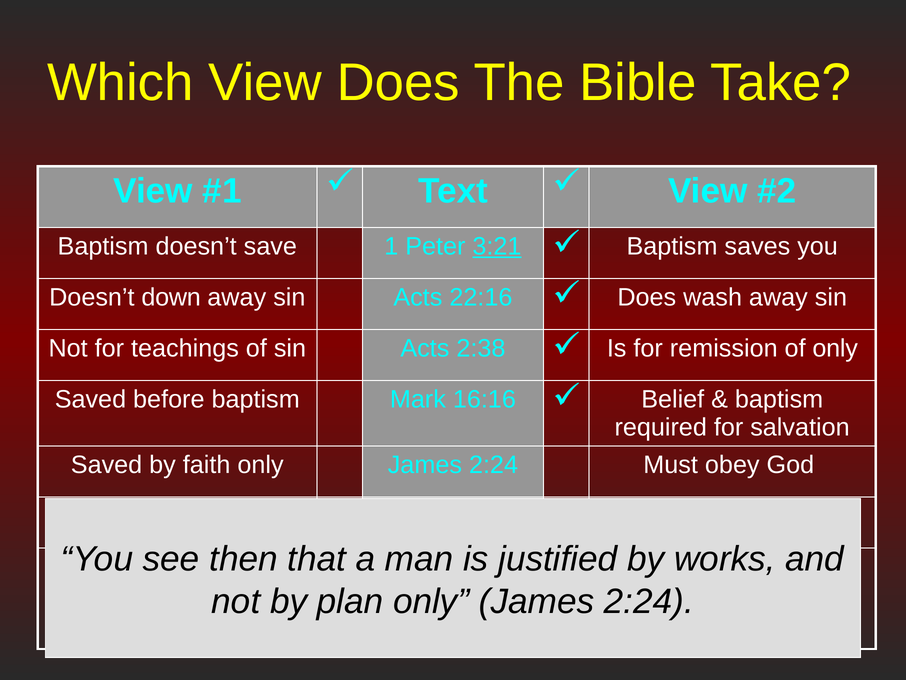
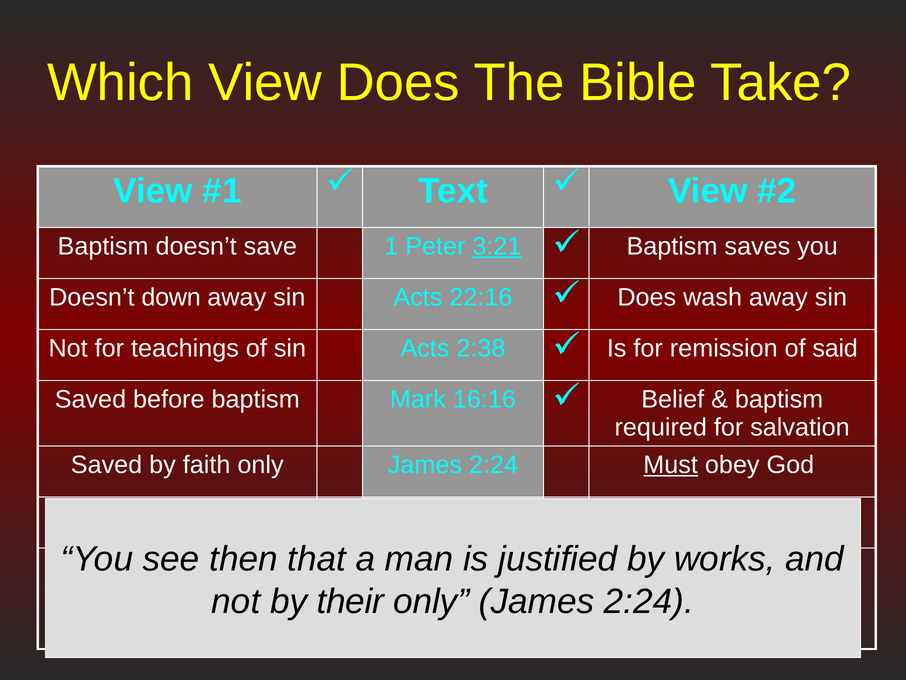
of only: only -> said
Must underline: none -> present
plan: plan -> their
